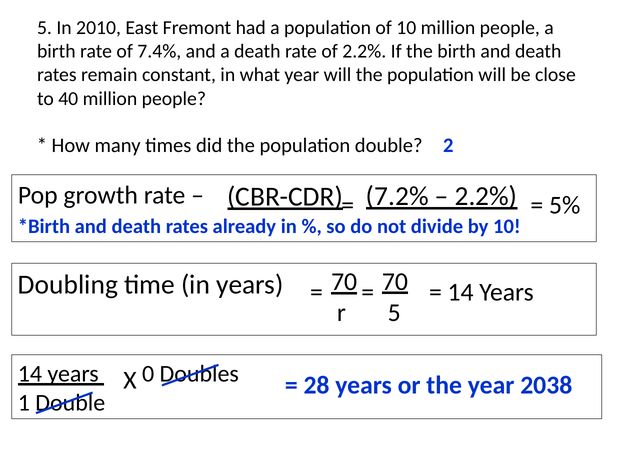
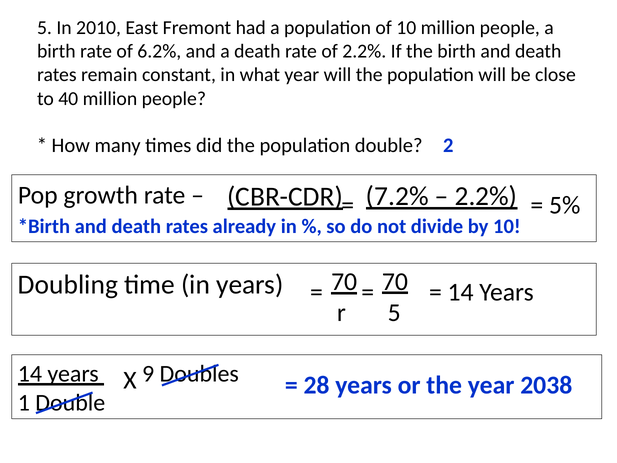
7.4%: 7.4% -> 6.2%
0: 0 -> 9
